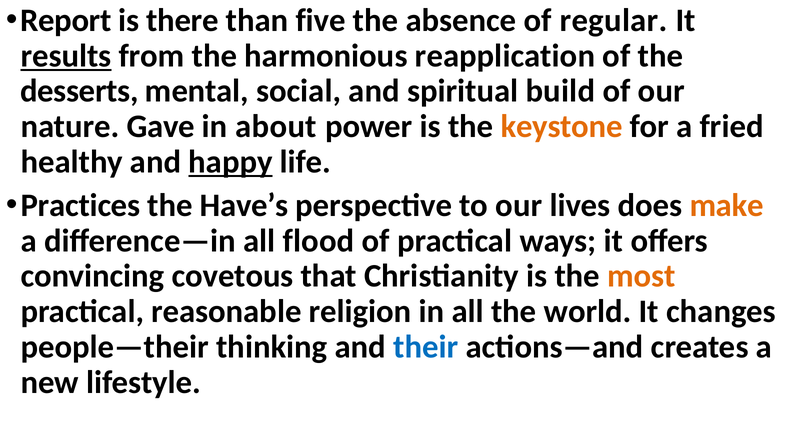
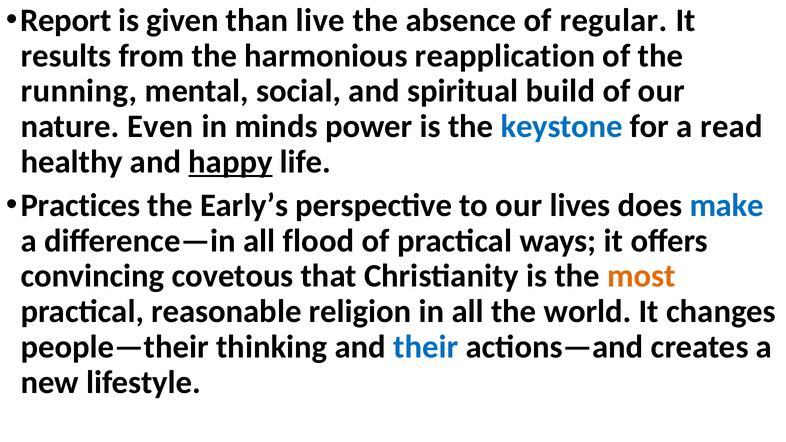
there: there -> given
five: five -> live
results underline: present -> none
desserts: desserts -> running
Gave: Gave -> Even
about: about -> minds
keystone colour: orange -> blue
fried: fried -> read
Have’s: Have’s -> Early’s
make colour: orange -> blue
